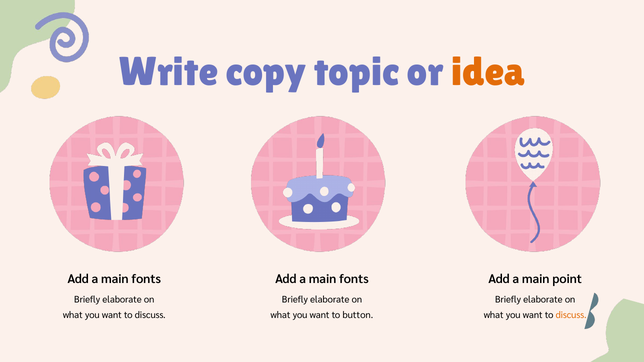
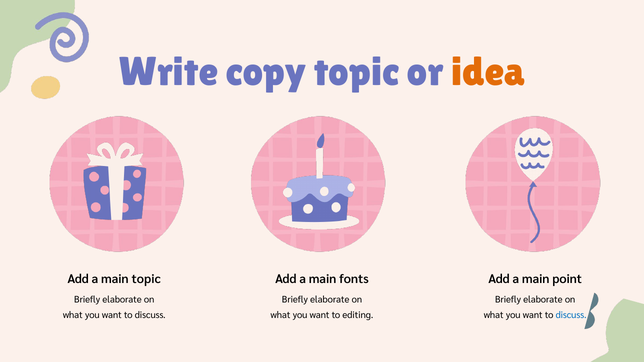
fonts at (146, 279): fonts -> topic
button: button -> editing
discuss at (571, 316) colour: orange -> blue
